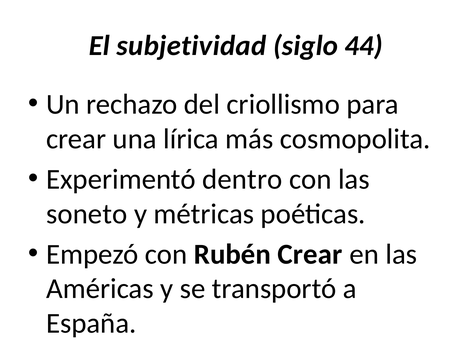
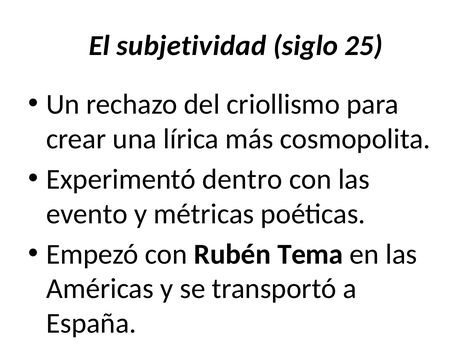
44: 44 -> 25
soneto: soneto -> evento
Rubén Crear: Crear -> Tema
